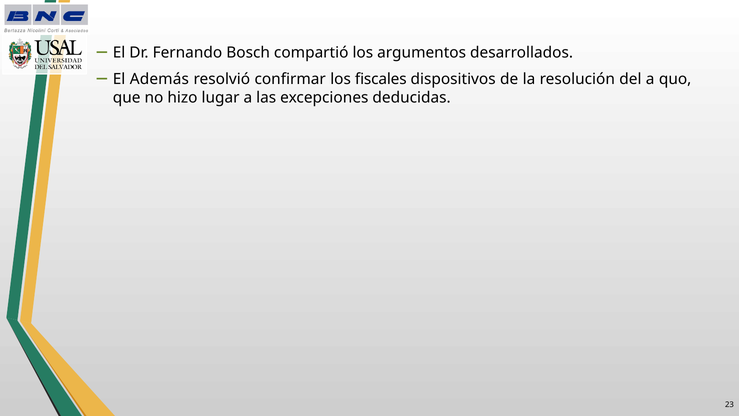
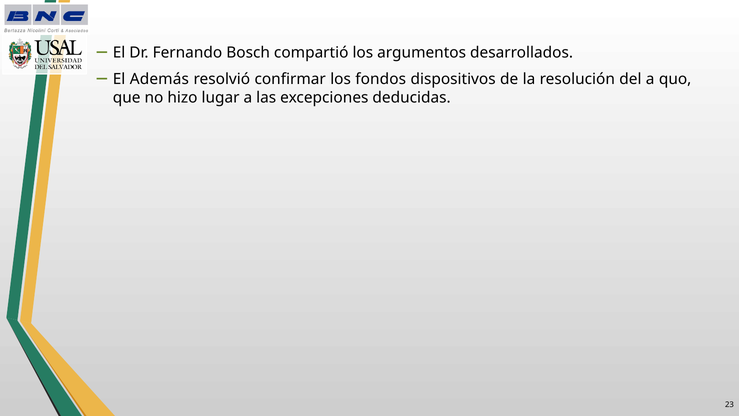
fiscales: fiscales -> fondos
